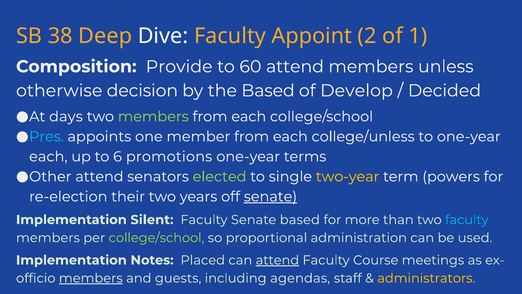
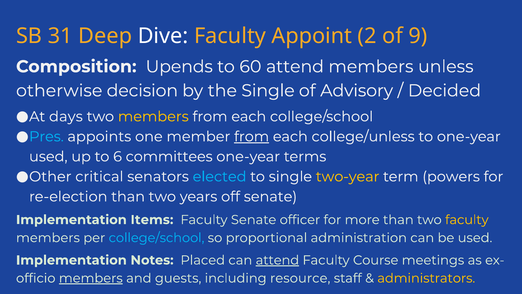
38: 38 -> 31
1: 1 -> 9
Provide: Provide -> Upends
the Based: Based -> Single
Develop: Develop -> Advisory
members at (153, 116) colour: light green -> yellow
from at (252, 136) underline: none -> present
each at (48, 156): each -> used
promotions: promotions -> committees
Other attend: attend -> critical
elected colour: light green -> light blue
re-election their: their -> than
senate at (270, 196) underline: present -> none
Silent: Silent -> Items
Senate based: based -> officer
faculty at (467, 220) colour: light blue -> yellow
college/school at (157, 238) colour: light green -> light blue
agendas: agendas -> resource
